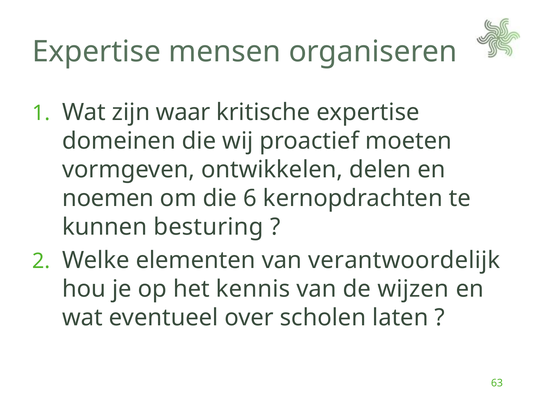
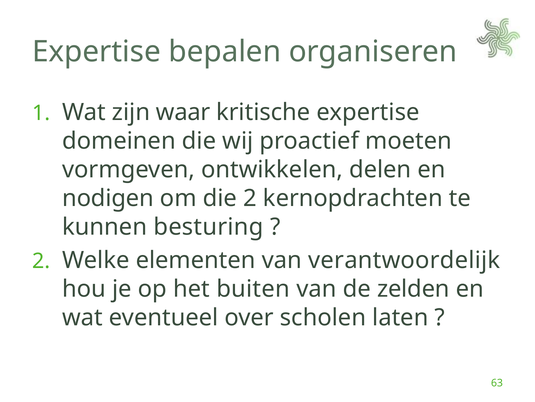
mensen: mensen -> bepalen
noemen: noemen -> nodigen
die 6: 6 -> 2
kennis: kennis -> buiten
wijzen: wijzen -> zelden
